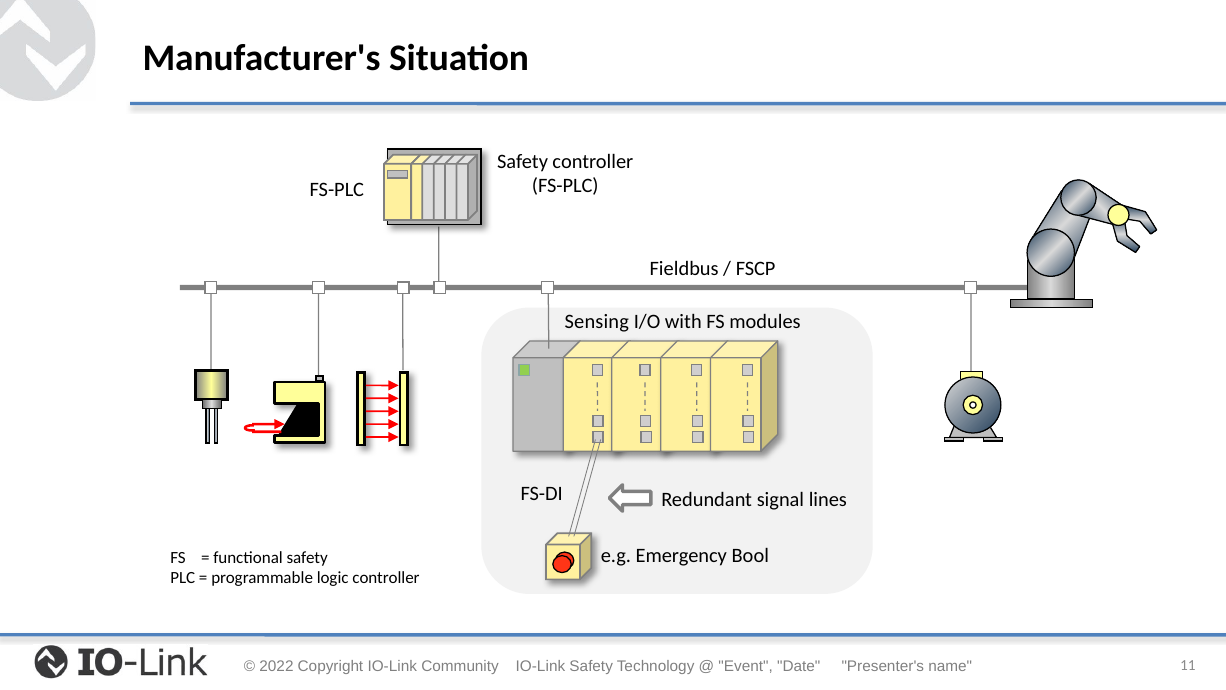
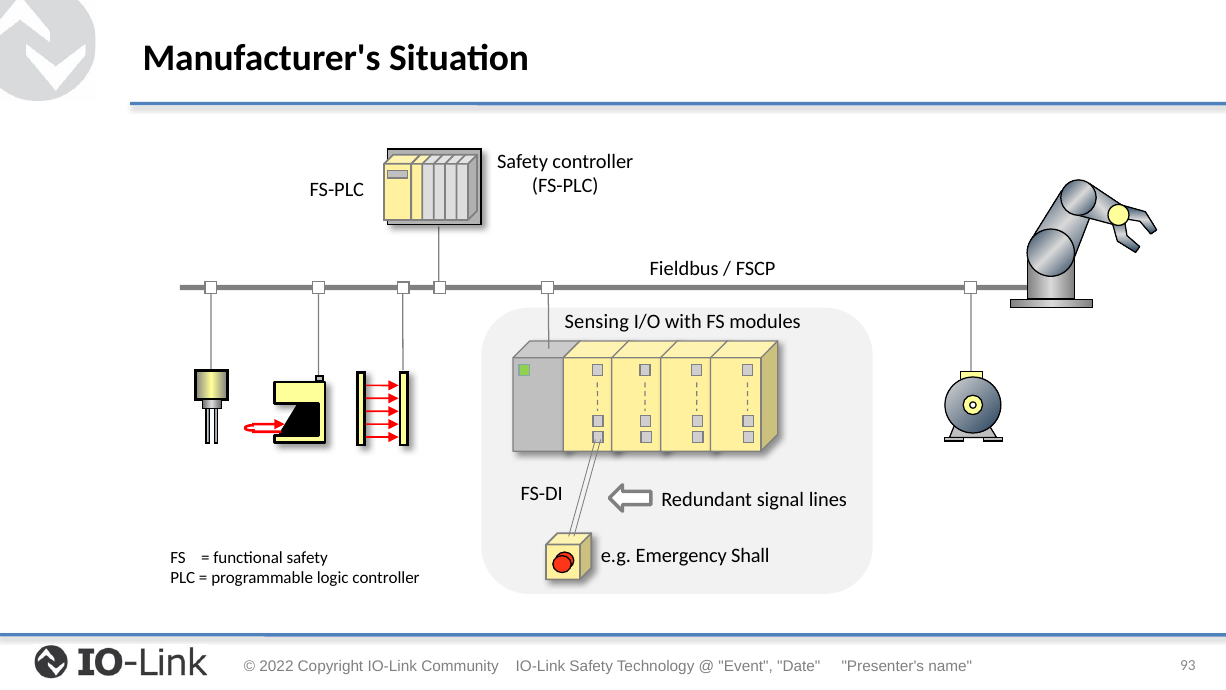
Bool: Bool -> Shall
11: 11 -> 93
